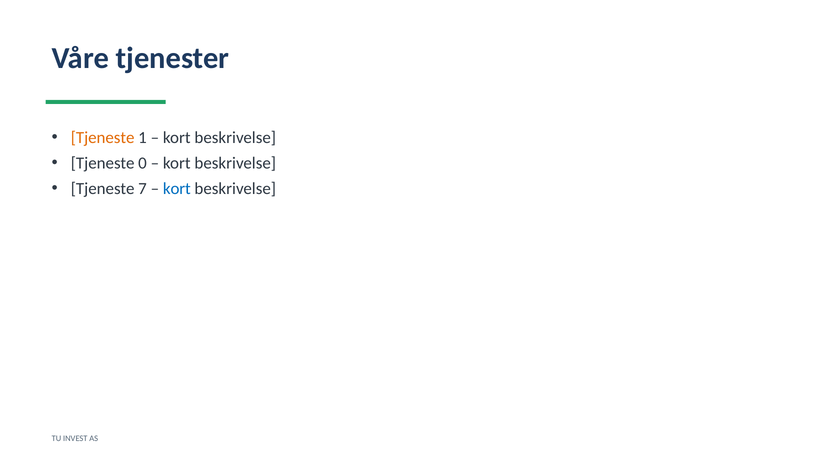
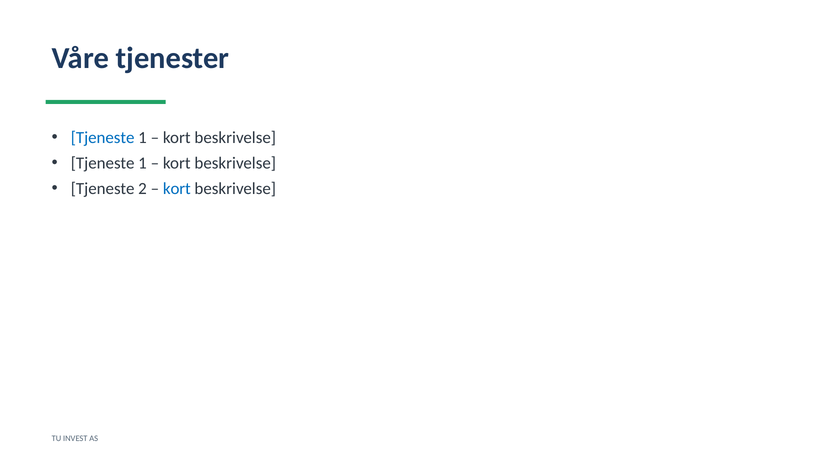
Tjeneste at (103, 138) colour: orange -> blue
0 at (143, 163): 0 -> 1
7: 7 -> 2
